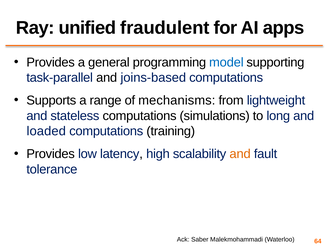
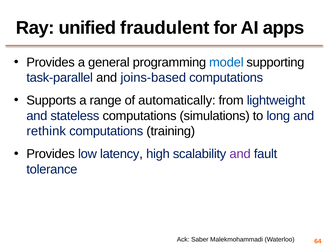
mechanisms: mechanisms -> automatically
loaded: loaded -> rethink
and at (240, 154) colour: orange -> purple
